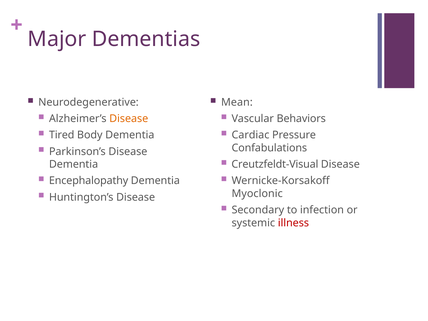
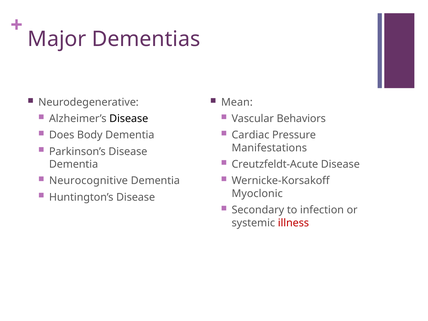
Disease at (129, 119) colour: orange -> black
Tired: Tired -> Does
Confabulations: Confabulations -> Manifestations
Creutzfeldt-Visual: Creutzfeldt-Visual -> Creutzfeldt-Acute
Encephalopathy: Encephalopathy -> Neurocognitive
